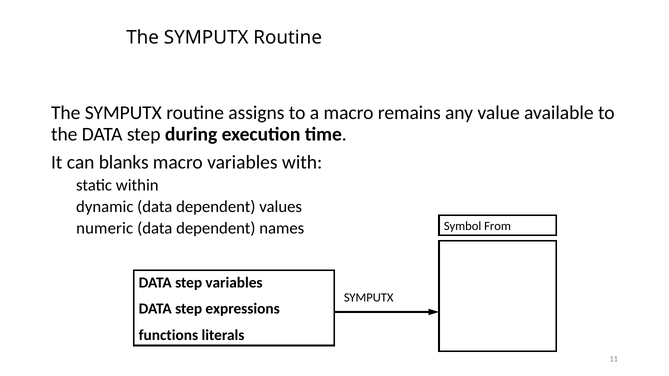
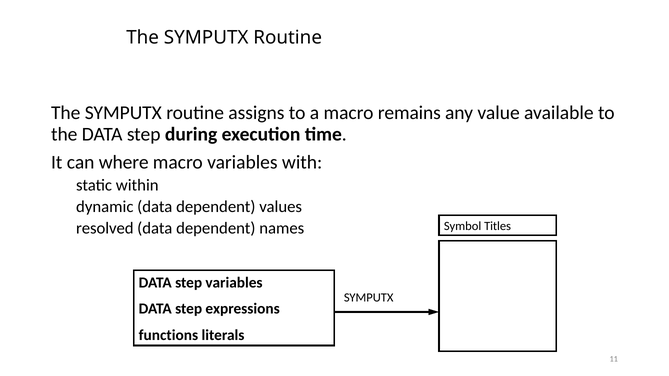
blanks: blanks -> where
From: From -> Titles
numeric: numeric -> resolved
